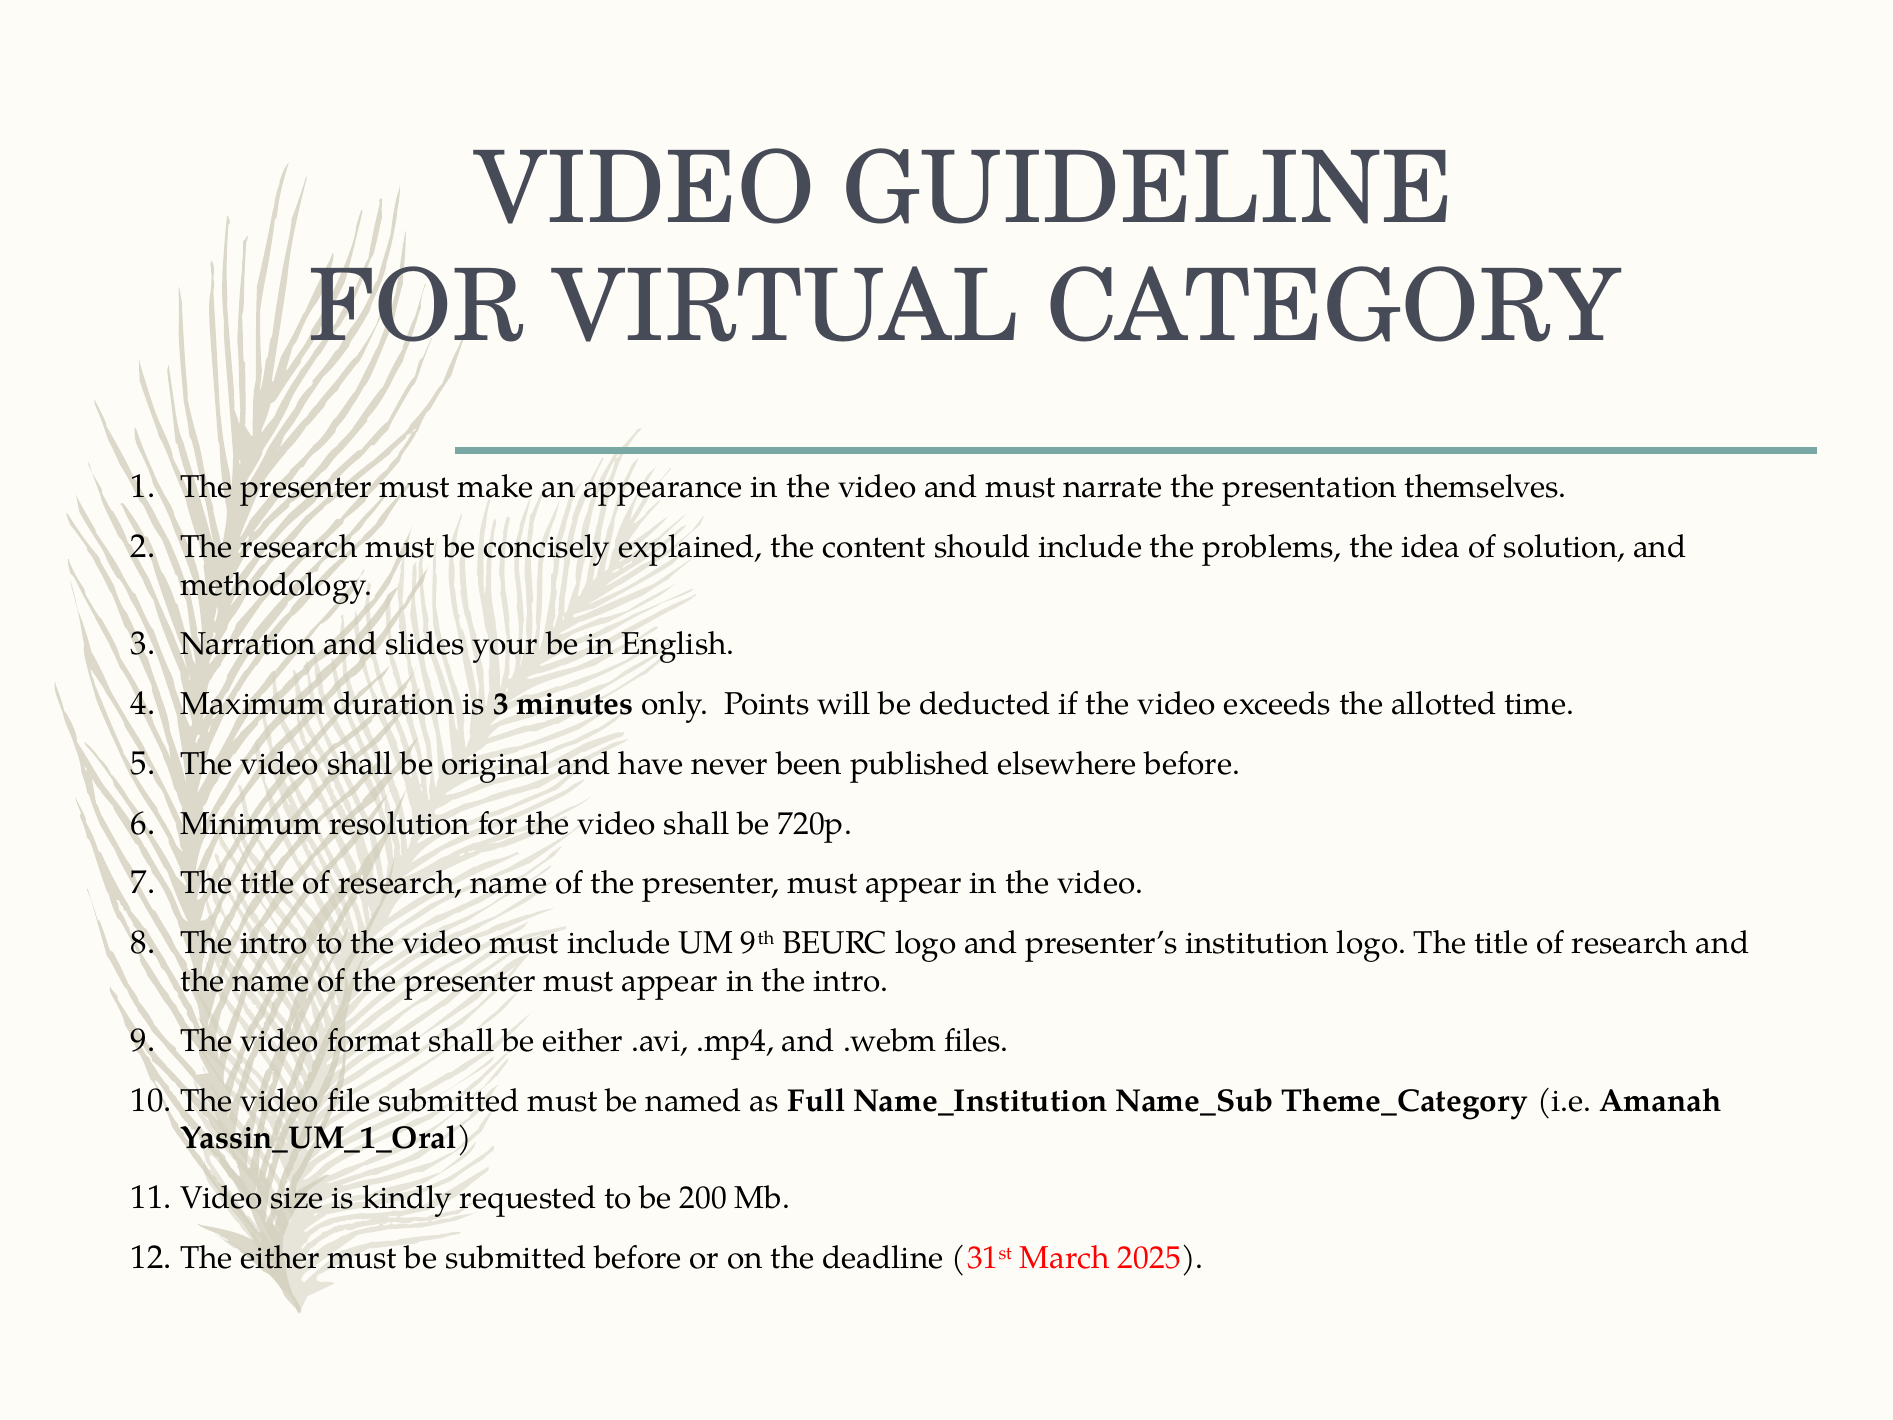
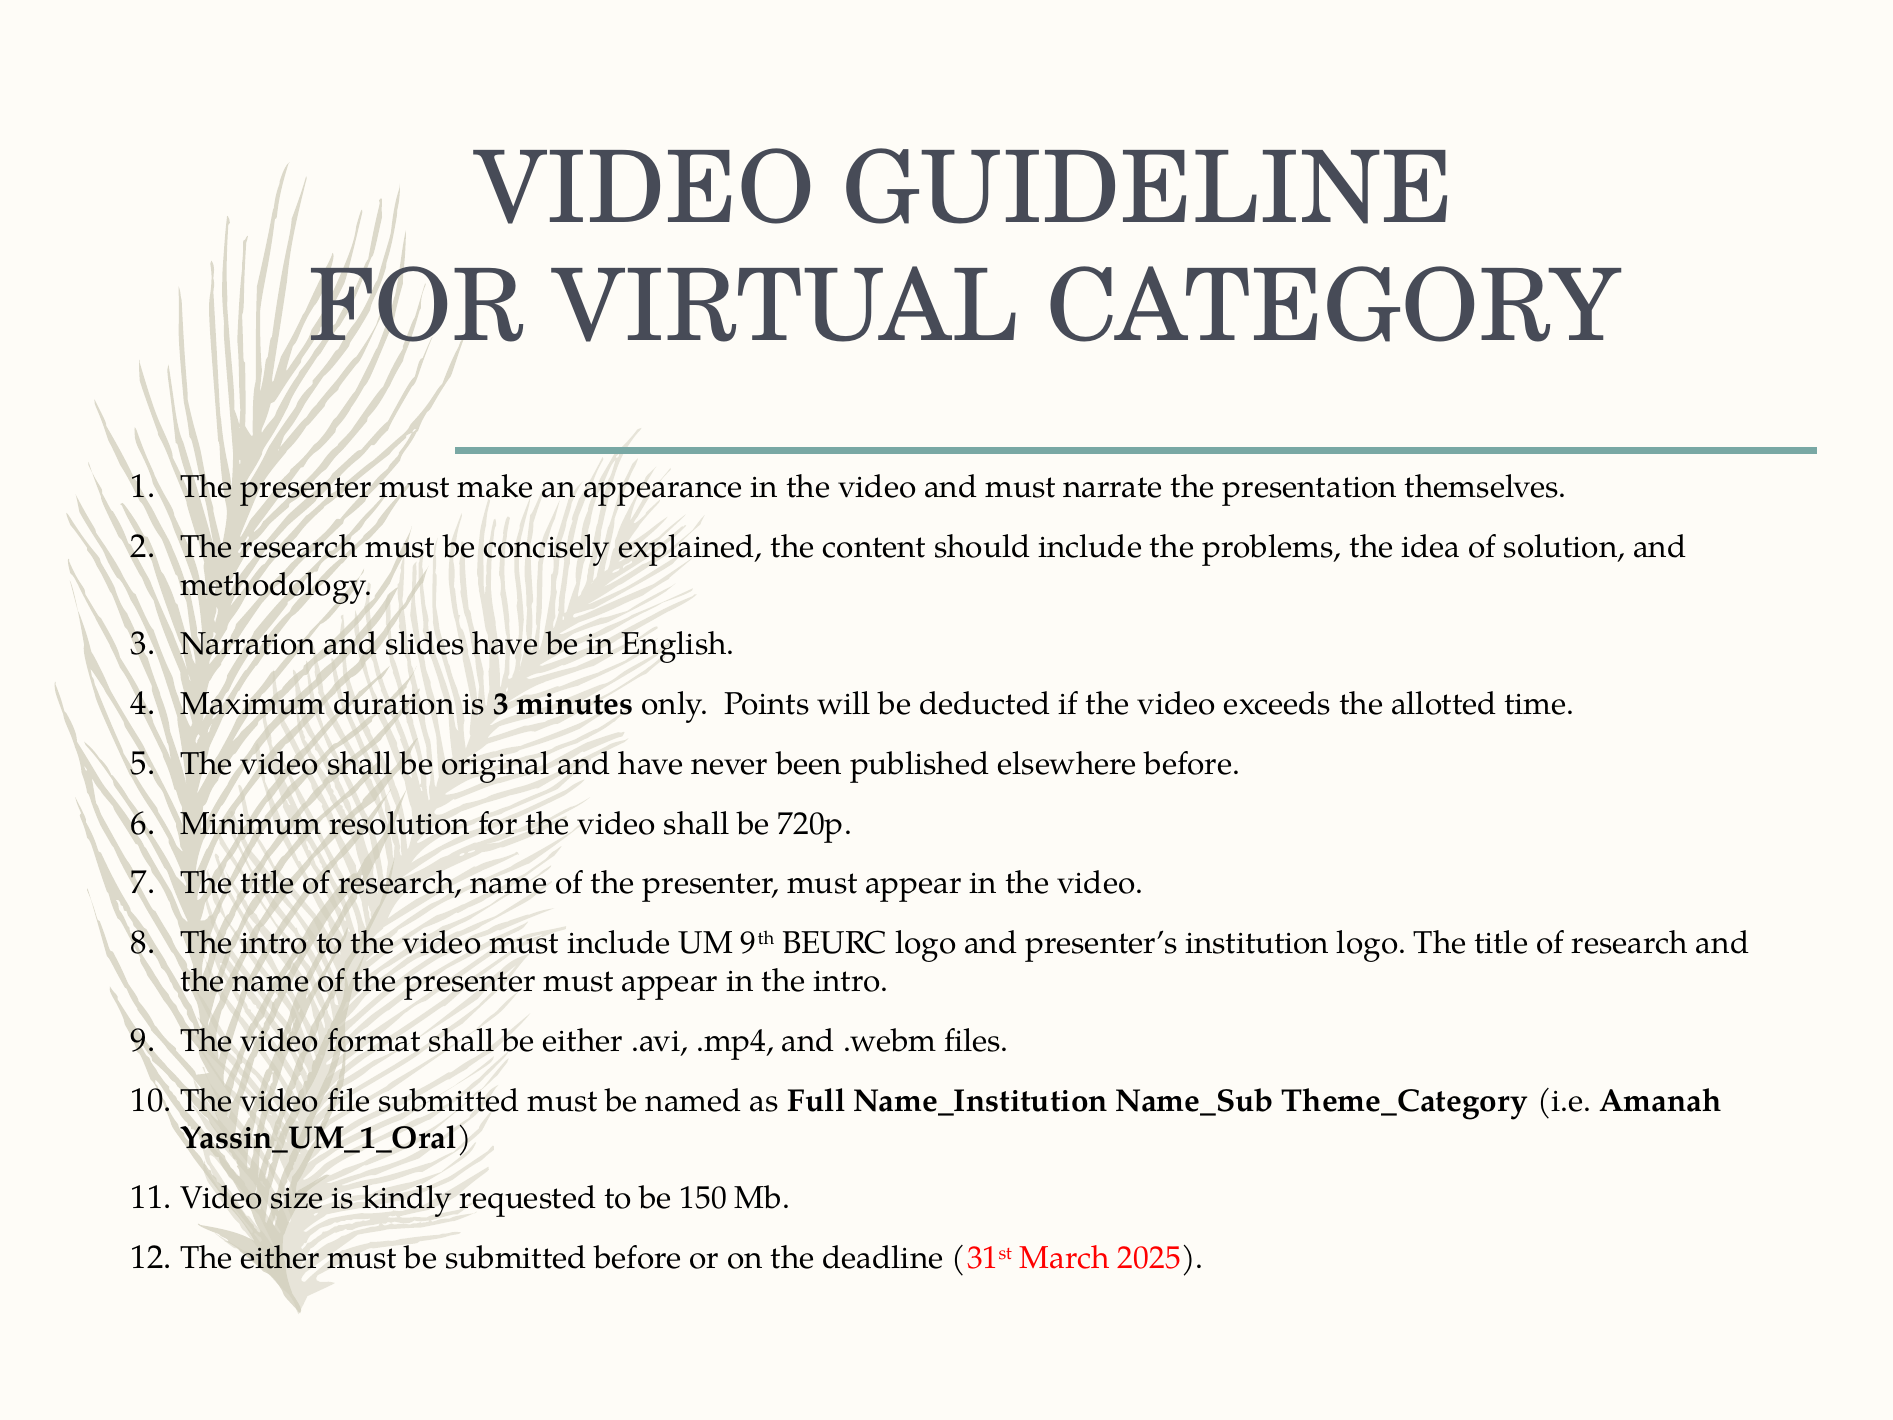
slides your: your -> have
200: 200 -> 150
